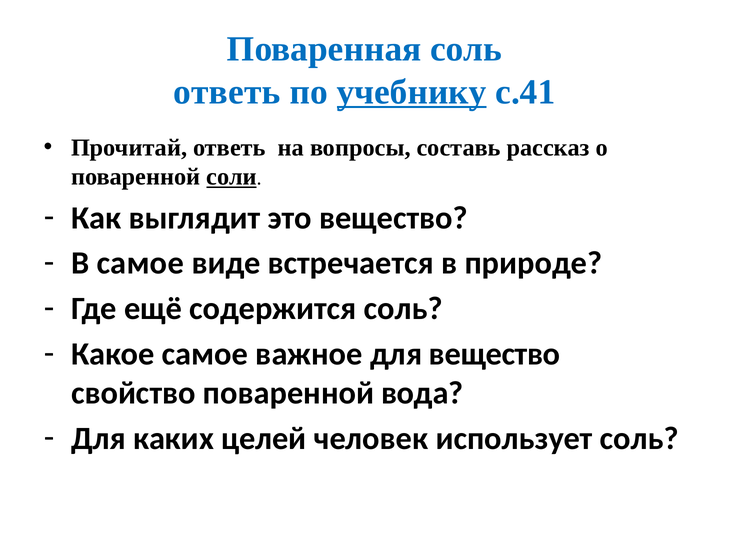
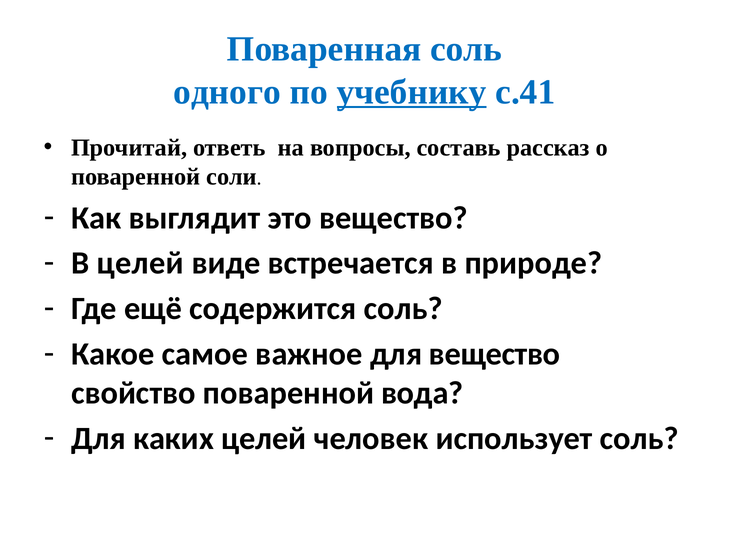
ответь at (227, 92): ответь -> одного
соли underline: present -> none
В самое: самое -> целей
